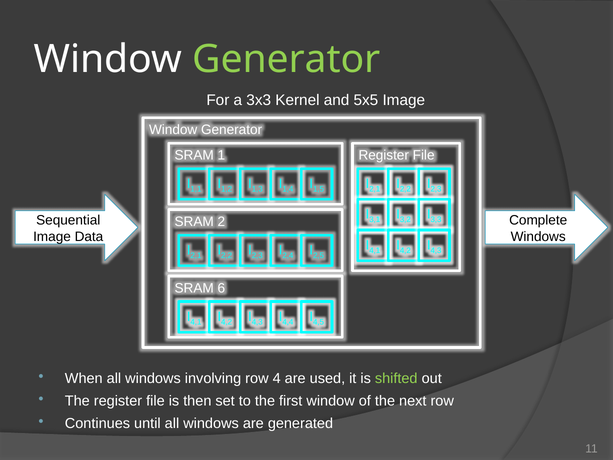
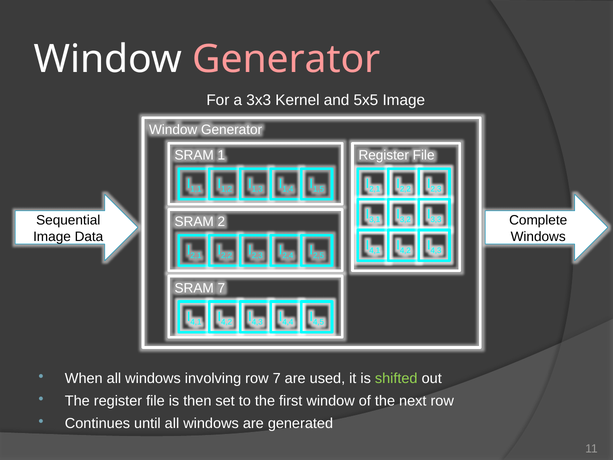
Generator at (286, 59) colour: light green -> pink
SRAM 6: 6 -> 7
row 4: 4 -> 7
